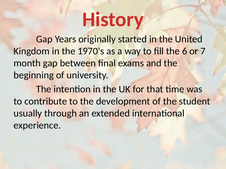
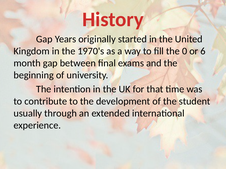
6: 6 -> 0
7: 7 -> 6
